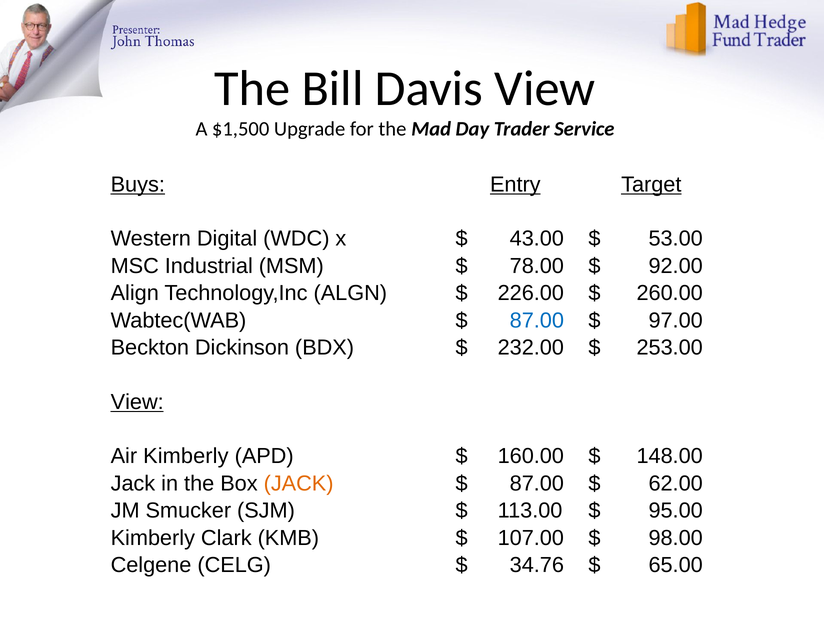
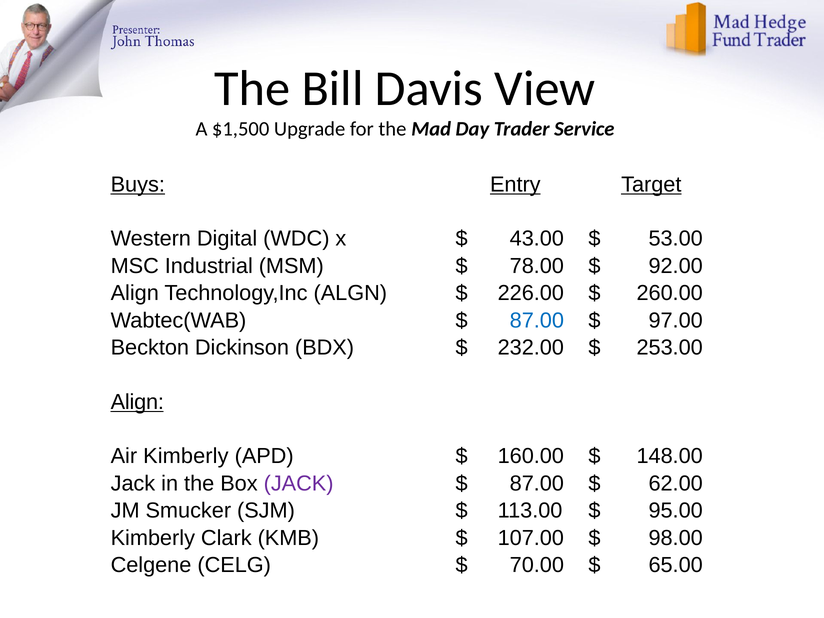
View at (137, 402): View -> Align
JACK at (299, 483) colour: orange -> purple
34.76: 34.76 -> 70.00
